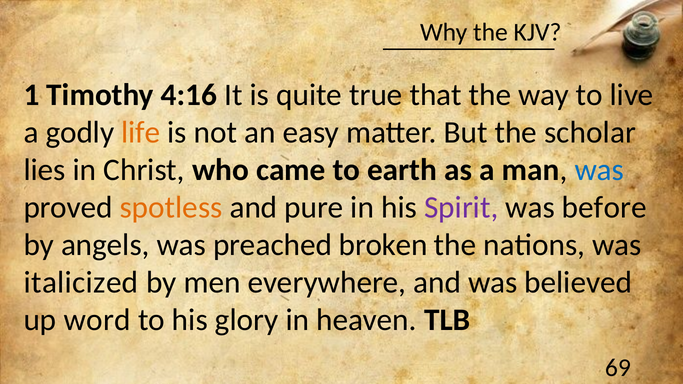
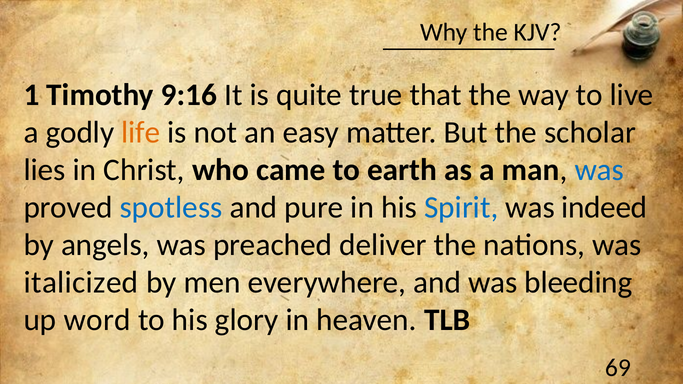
4:16: 4:16 -> 9:16
spotless colour: orange -> blue
Spirit colour: purple -> blue
before: before -> indeed
broken: broken -> deliver
believed: believed -> bleeding
